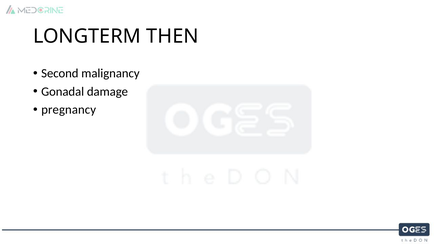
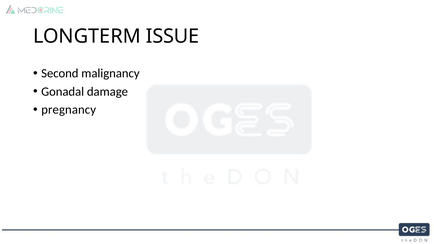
THEN: THEN -> ISSUE
